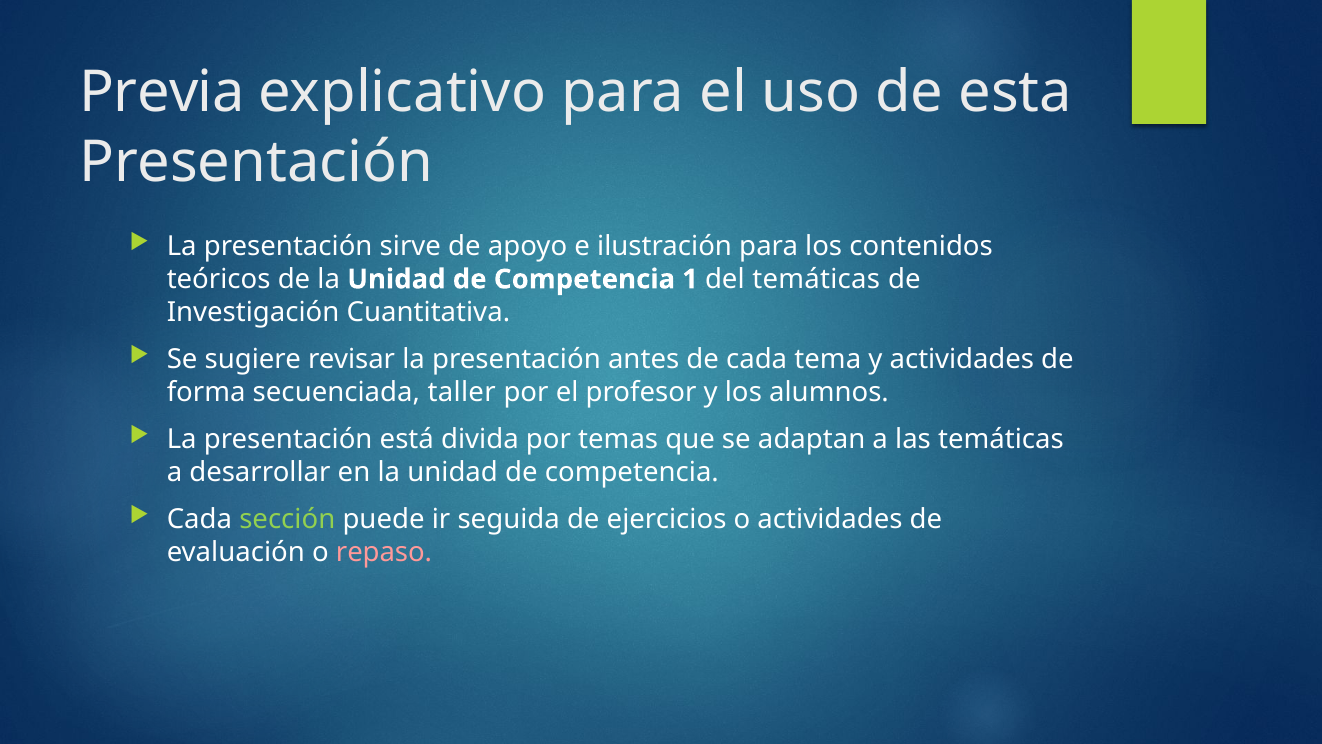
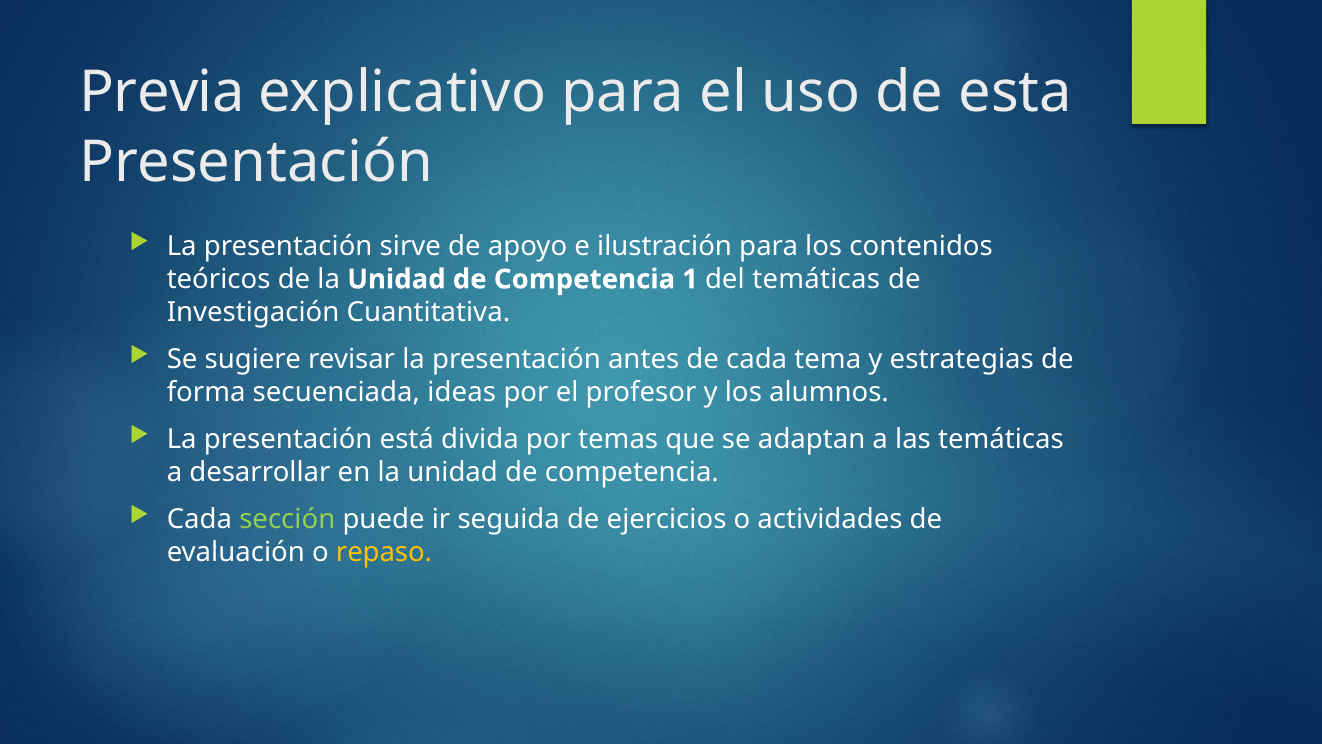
y actividades: actividades -> estrategias
taller: taller -> ideas
repaso colour: pink -> yellow
